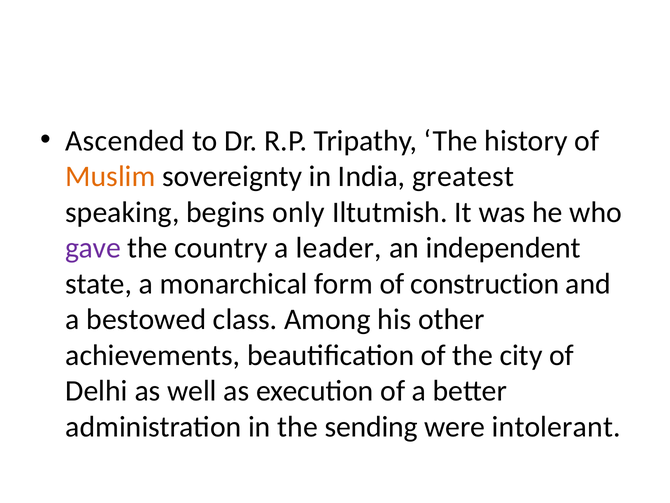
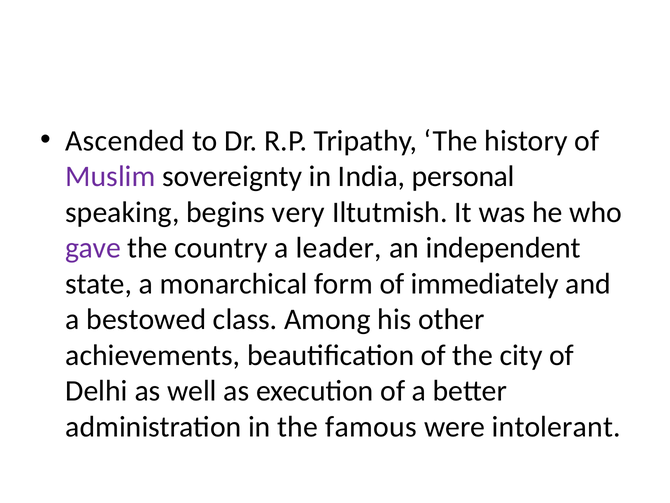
Muslim colour: orange -> purple
greatest: greatest -> personal
only: only -> very
construction: construction -> immediately
sending: sending -> famous
